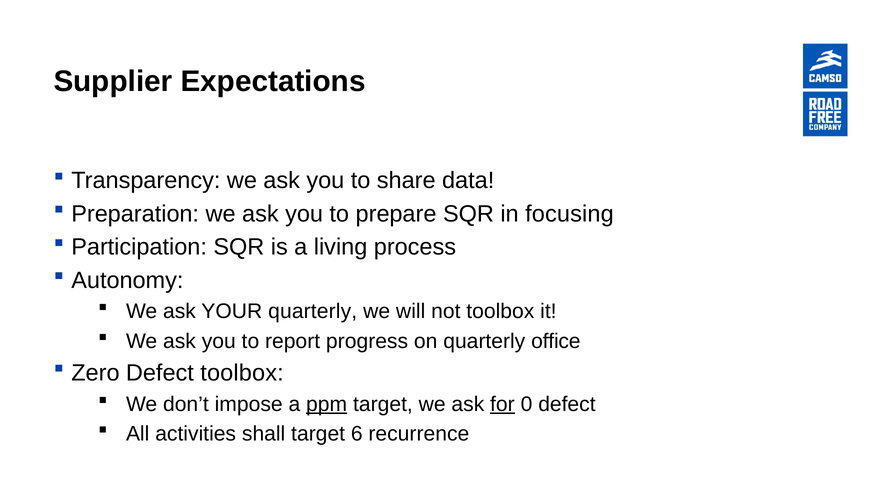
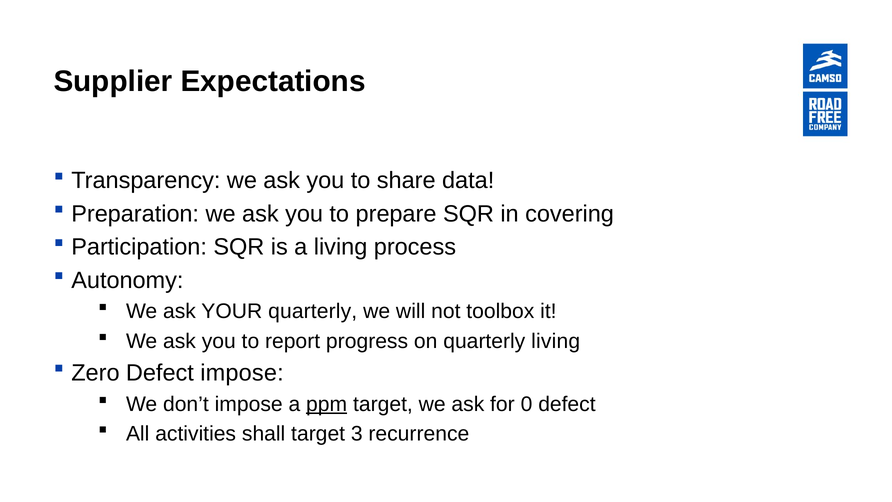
focusing: focusing -> covering
quarterly office: office -> living
Defect toolbox: toolbox -> impose
for underline: present -> none
6: 6 -> 3
